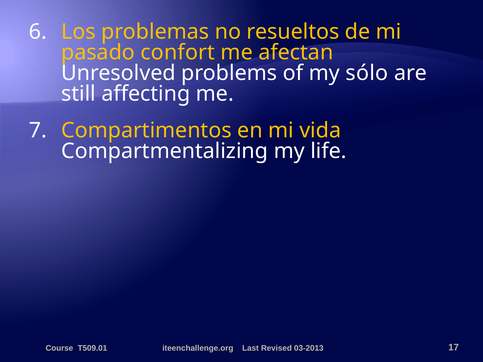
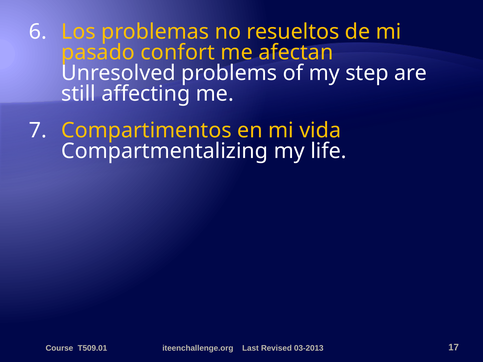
sólo: sólo -> step
